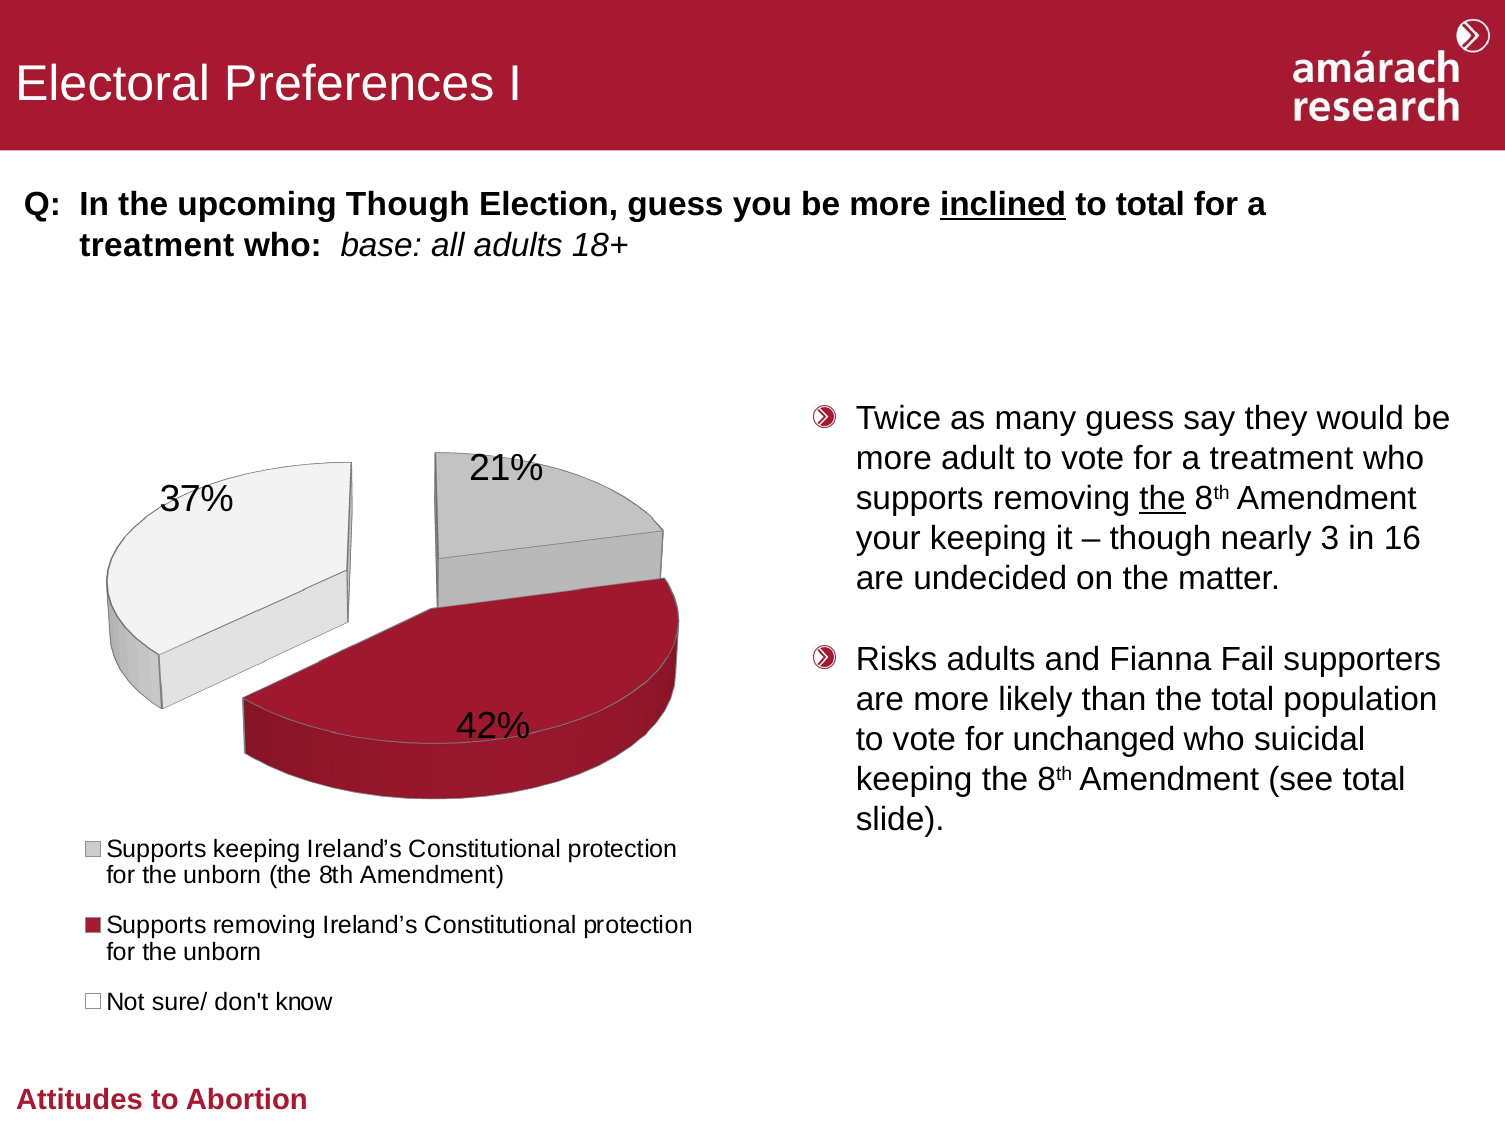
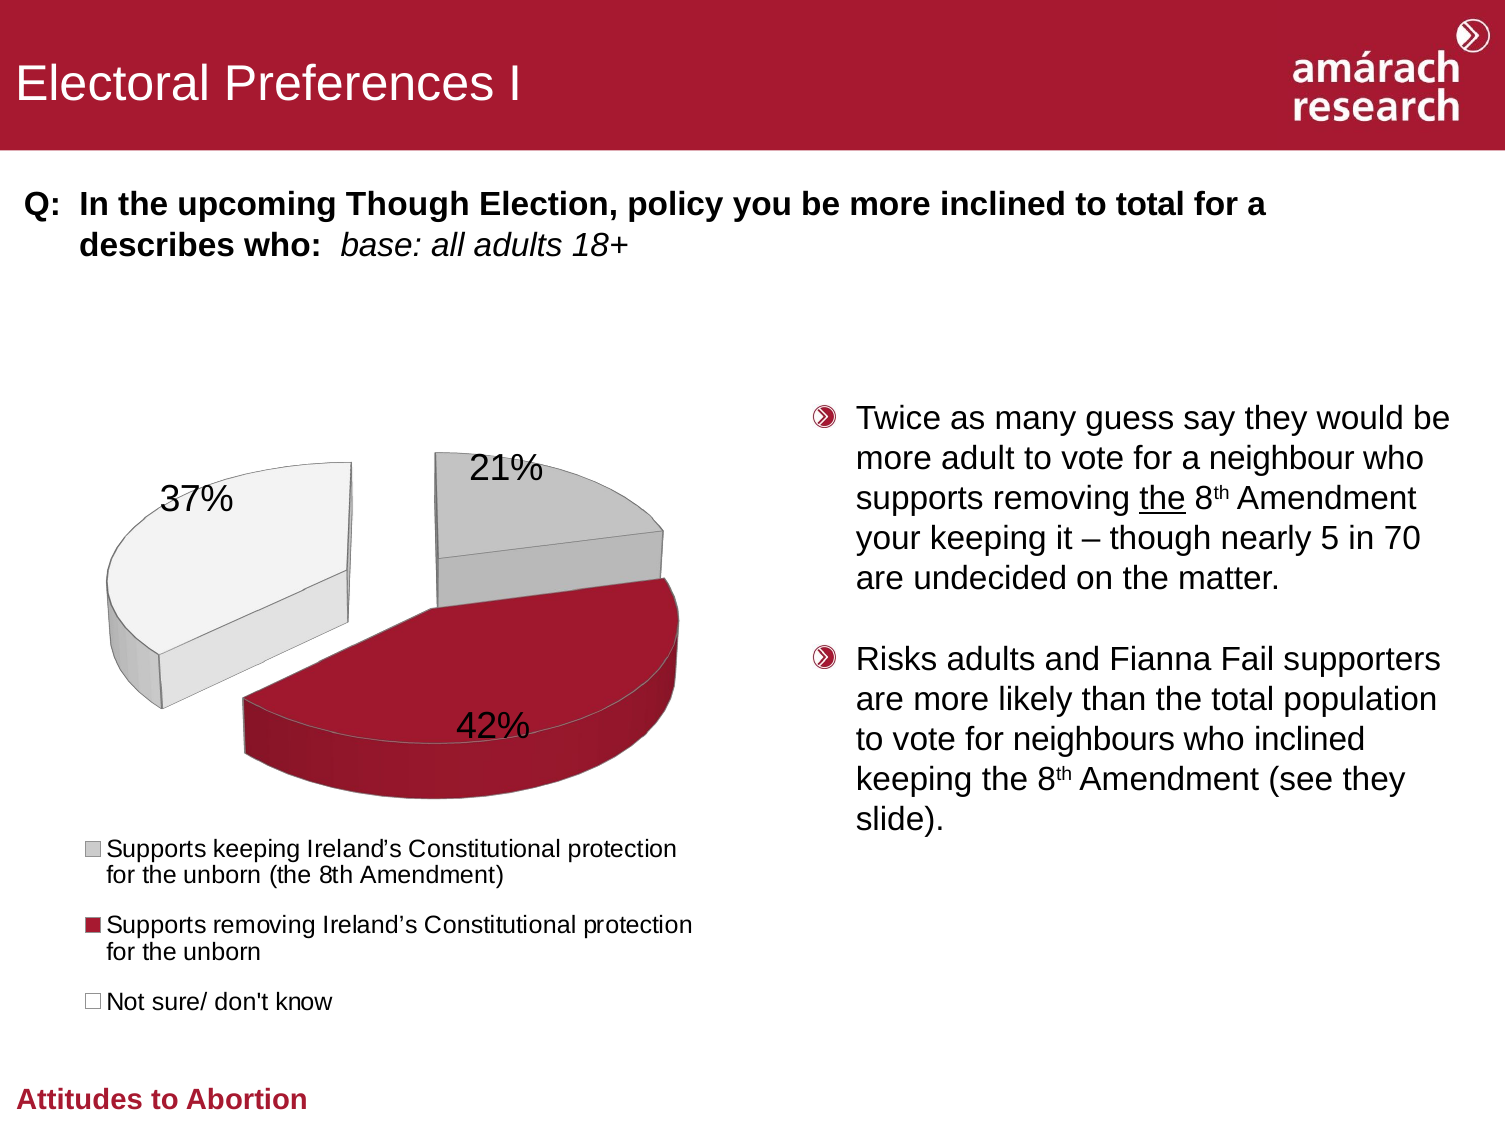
Election guess: guess -> policy
inclined at (1003, 205) underline: present -> none
treatment at (157, 245): treatment -> describes
vote for a treatment: treatment -> neighbour
3: 3 -> 5
16: 16 -> 70
unchanged: unchanged -> neighbours
who suicidal: suicidal -> inclined
see total: total -> they
